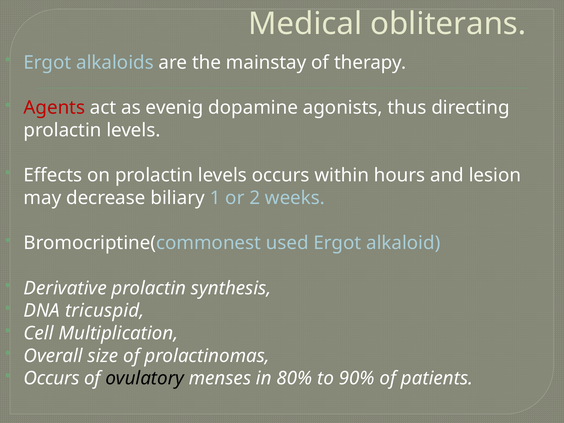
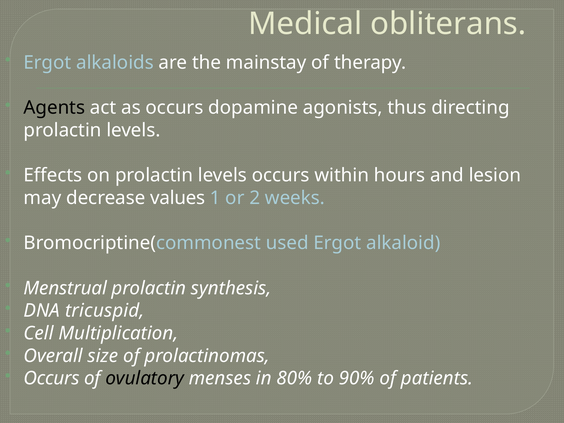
Agents colour: red -> black
as evenig: evenig -> occurs
biliary: biliary -> values
Derivative: Derivative -> Menstrual
